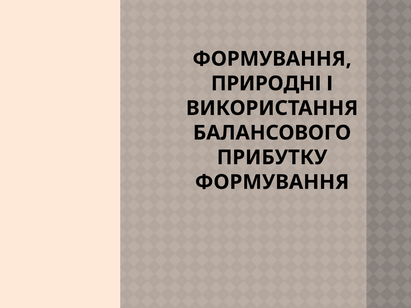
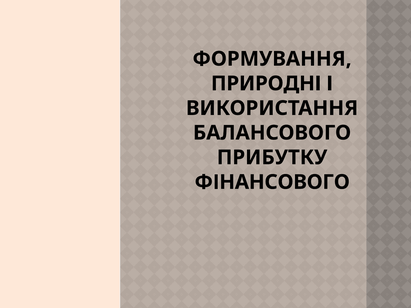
ФОРМУВАННЯ at (272, 182): ФОРМУВАННЯ -> ФІНАНСОВОГО
